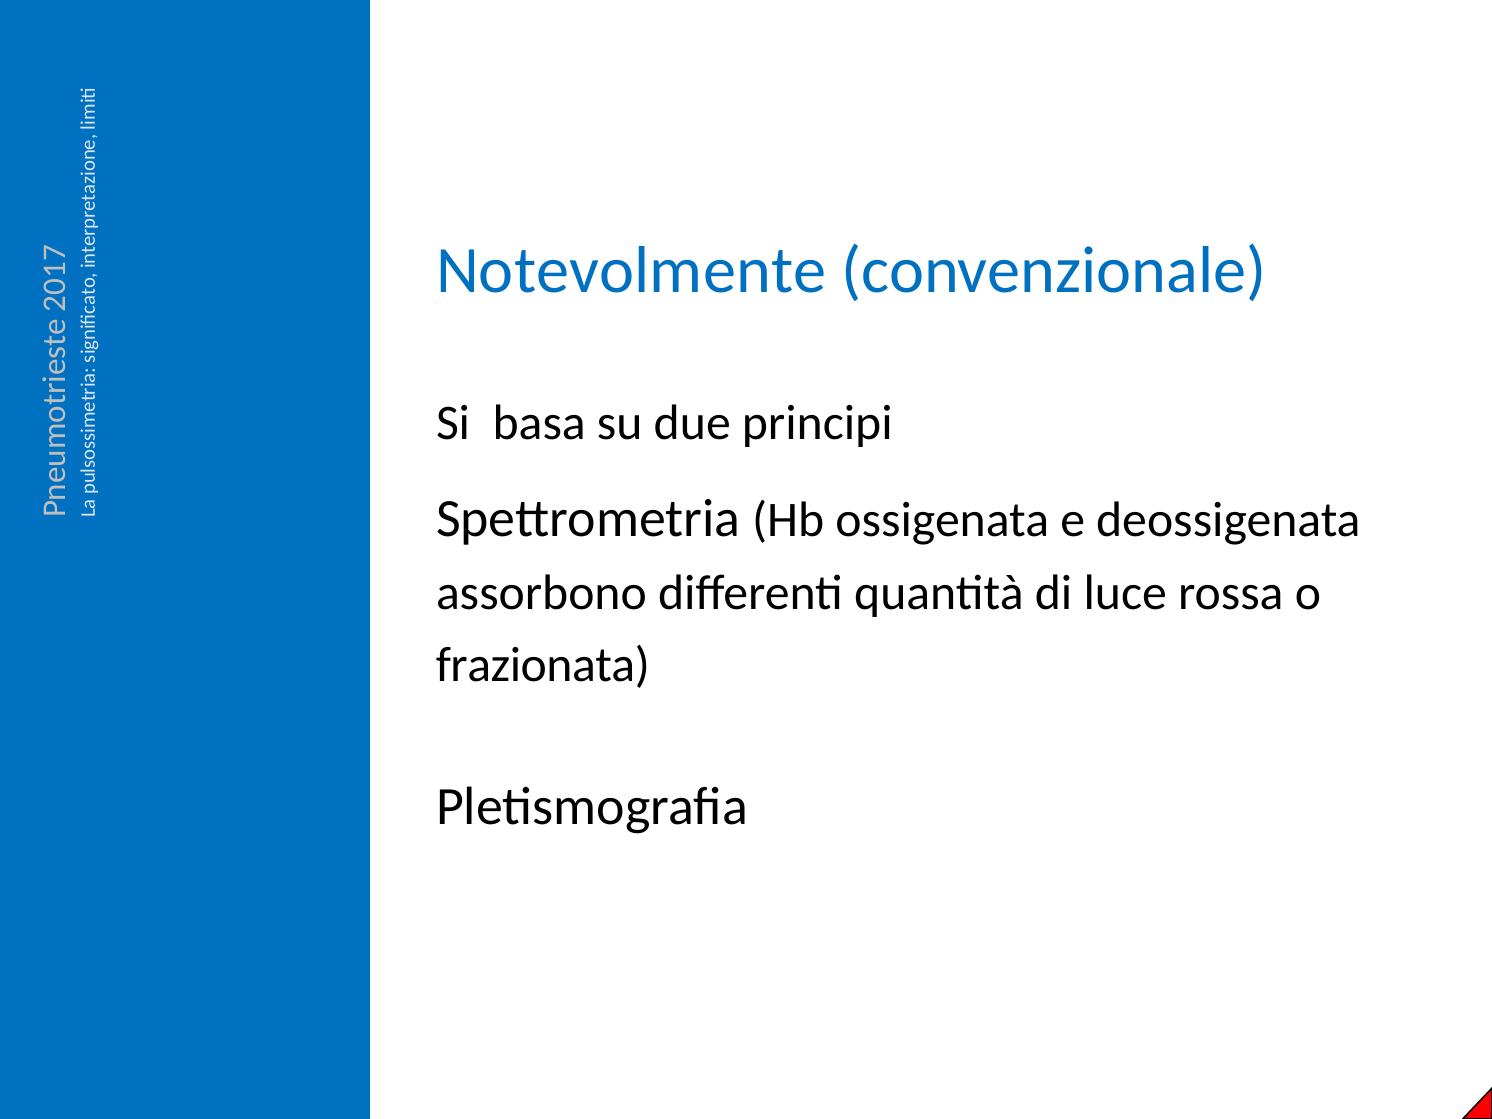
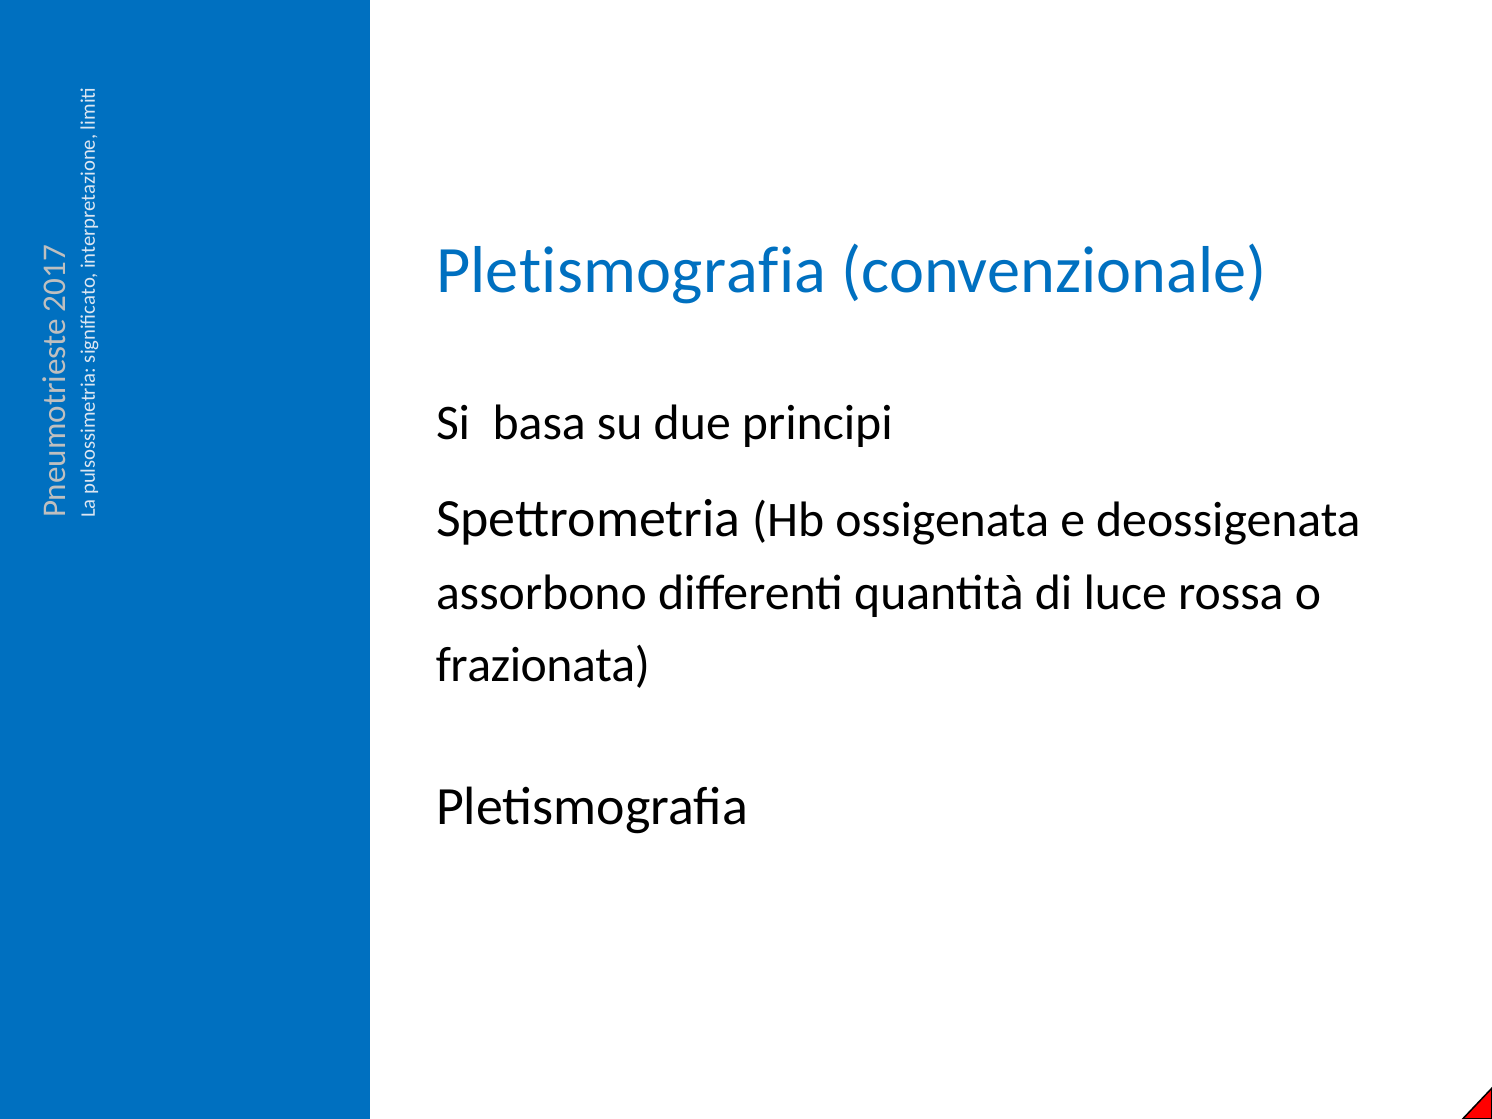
Notevolmente at (631, 270): Notevolmente -> Pletismografia
